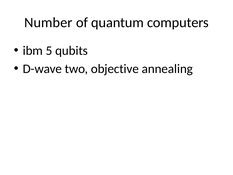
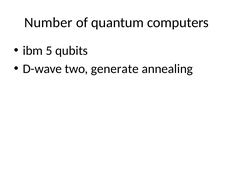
objective: objective -> generate
